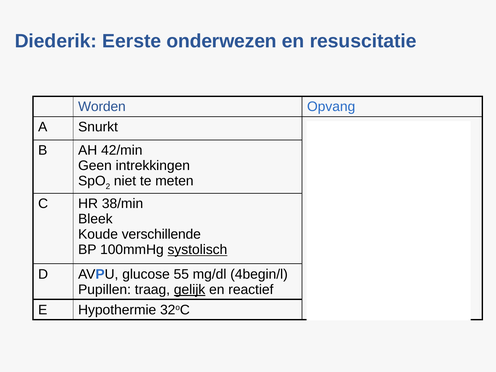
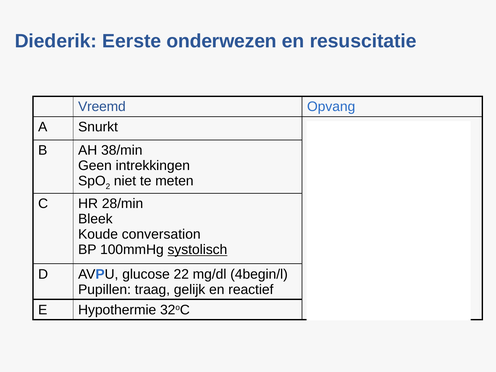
Worden: Worden -> Vreemd
42/min: 42/min -> 38/min
38/min: 38/min -> 28/min
verschillende: verschillende -> conversation
55: 55 -> 22
gelijk underline: present -> none
